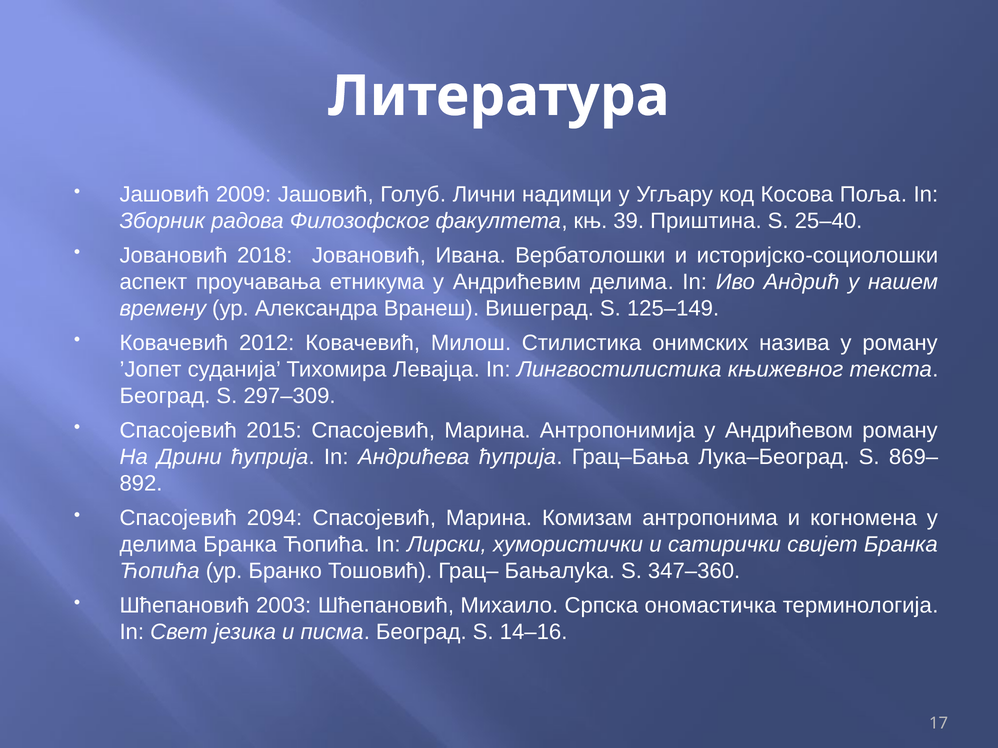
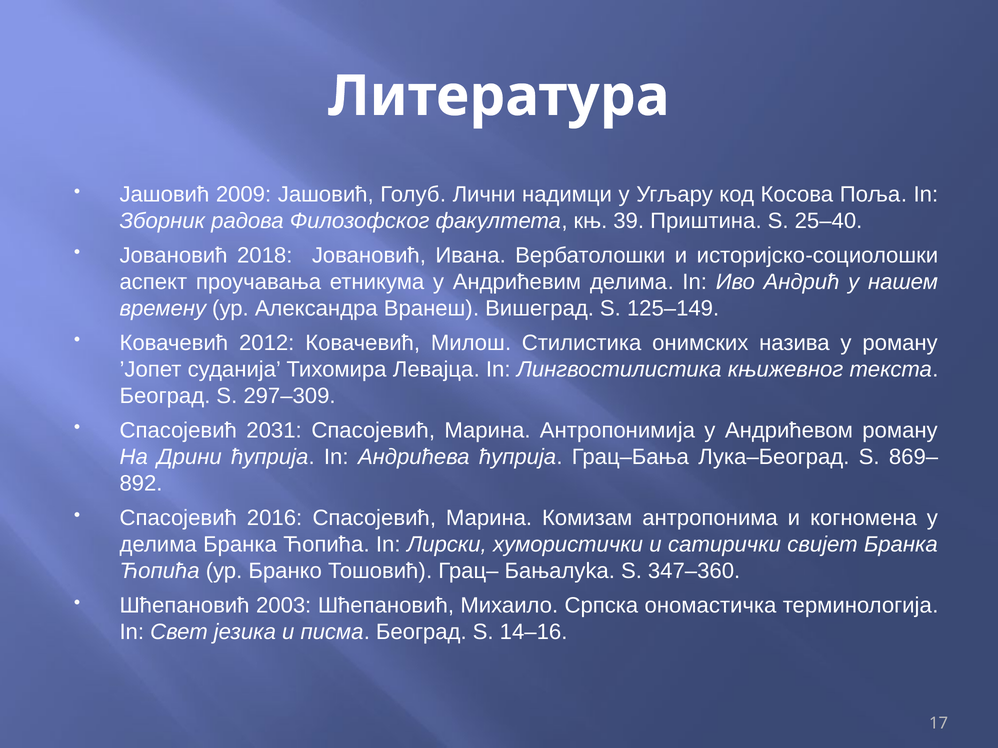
2015: 2015 -> 2031
2094: 2094 -> 2016
